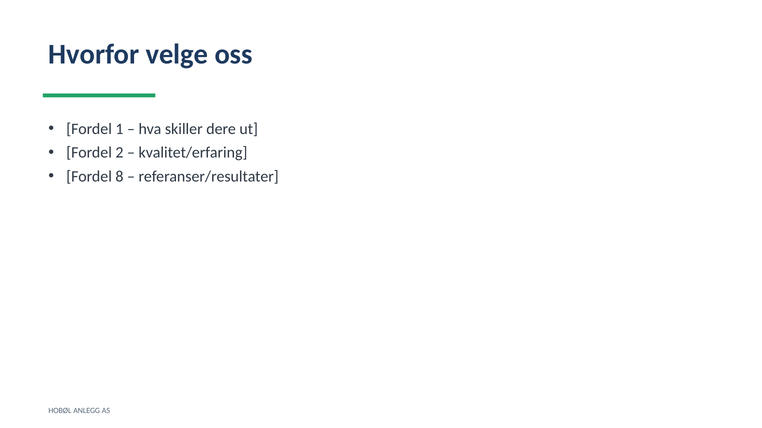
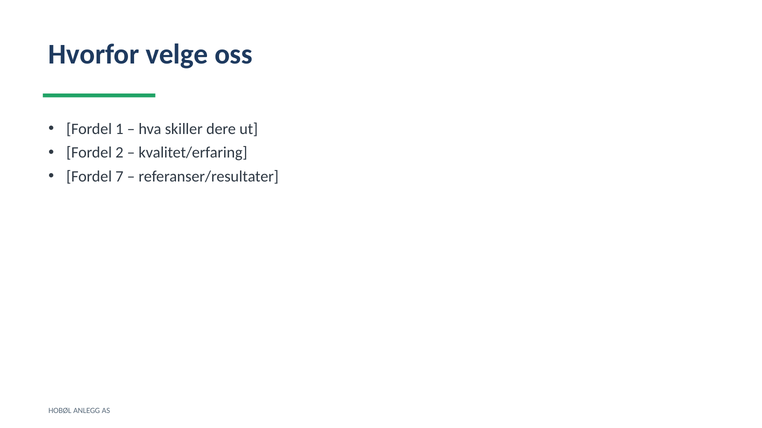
8: 8 -> 7
